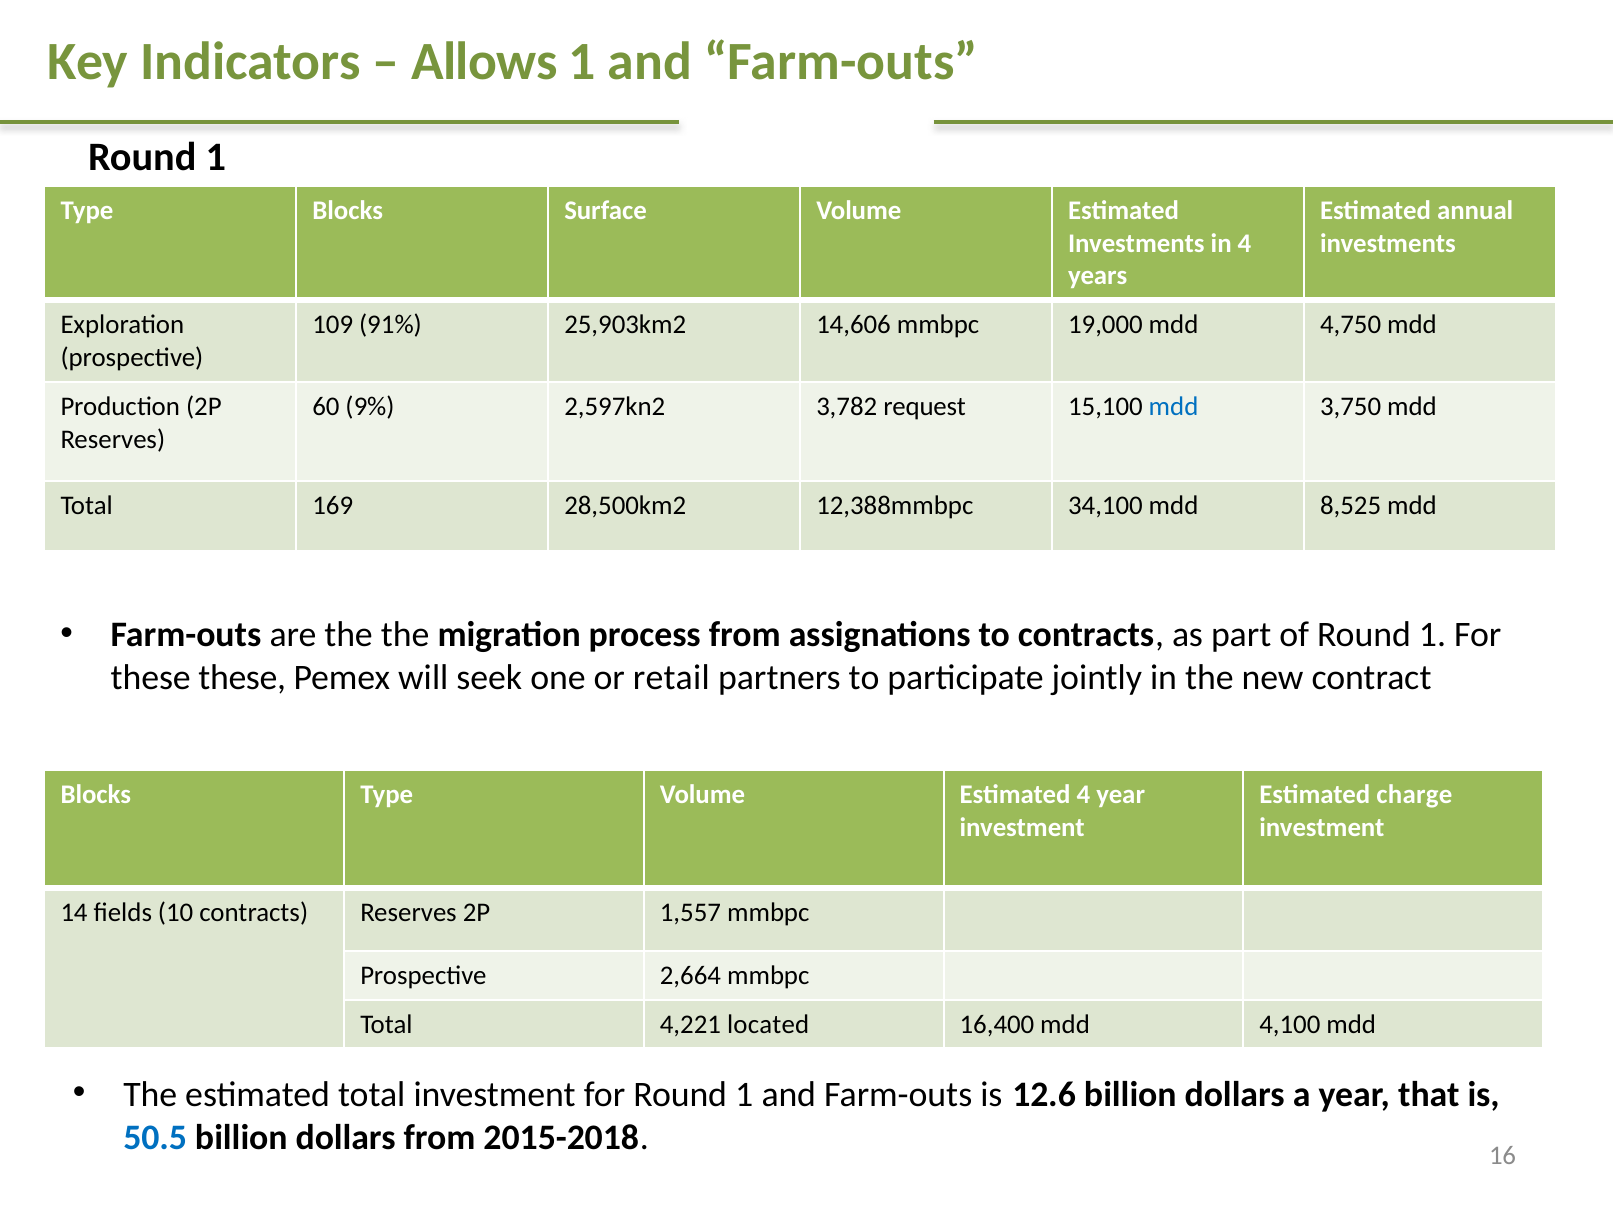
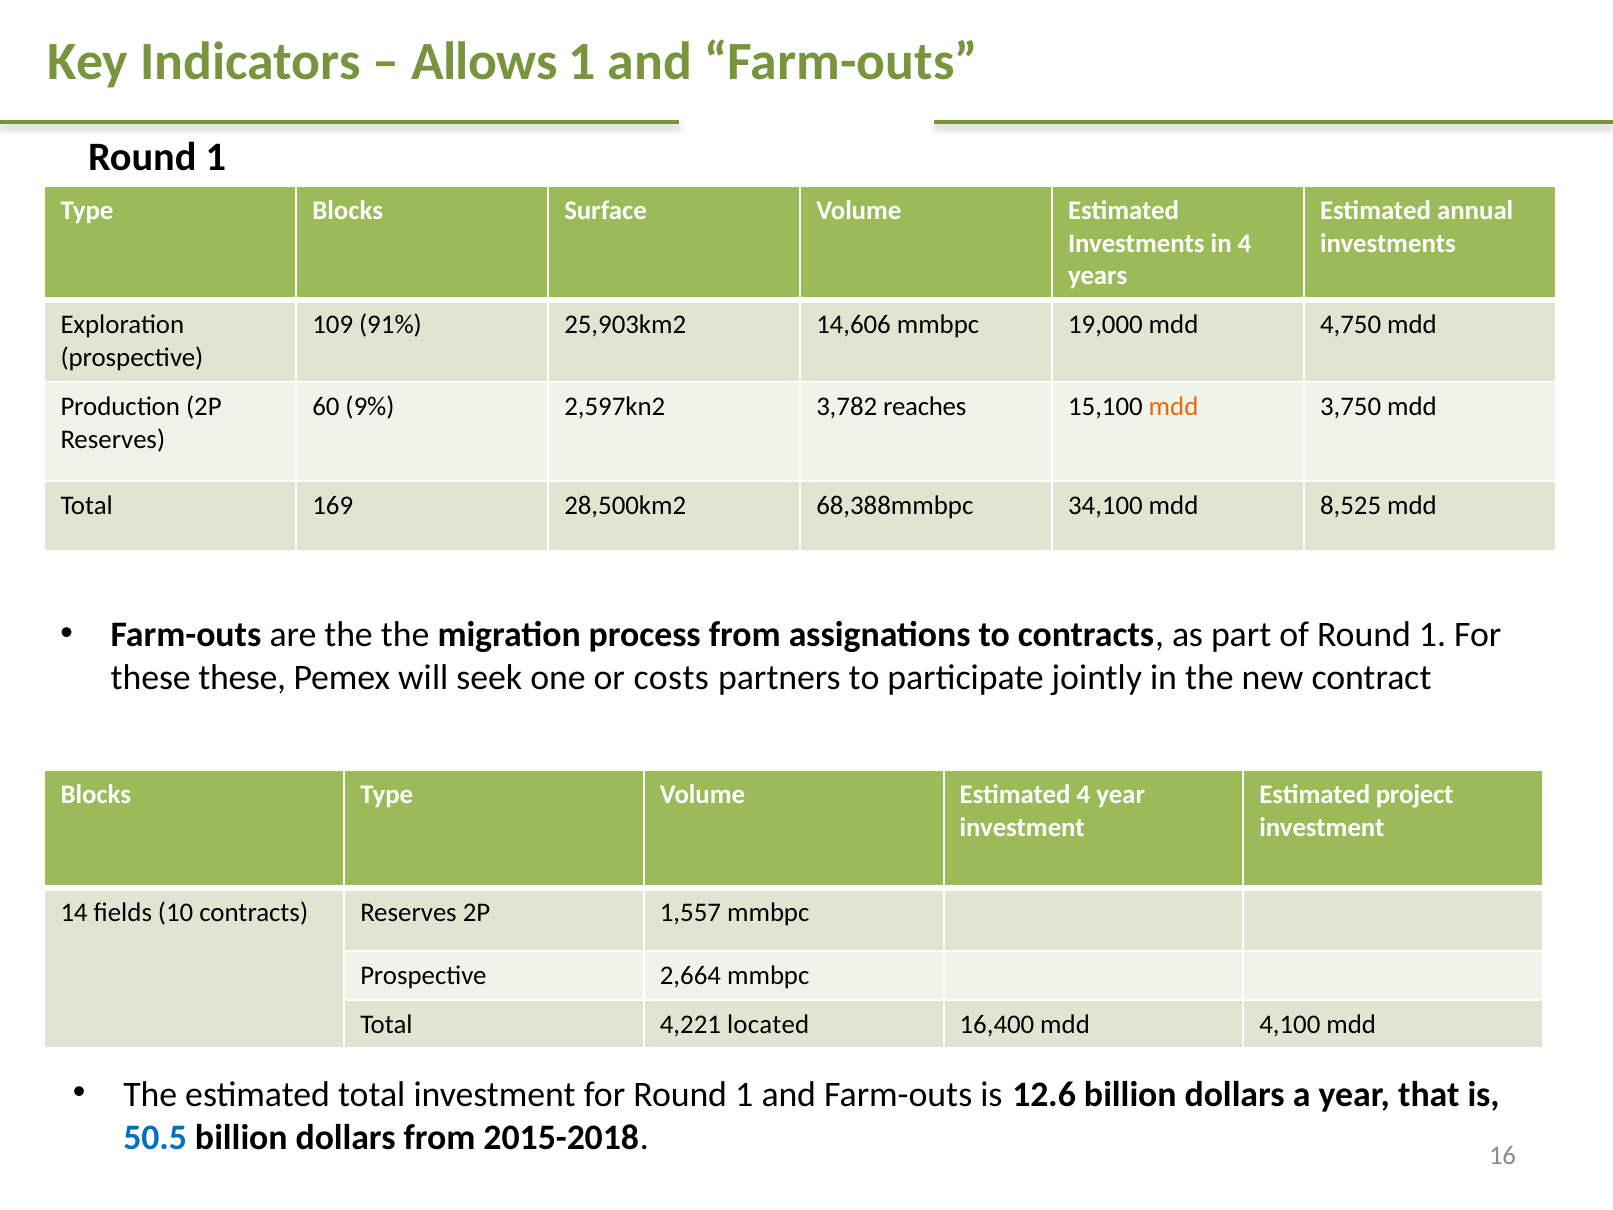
request: request -> reaches
mdd at (1174, 407) colour: blue -> orange
12,388mmbpc: 12,388mmbpc -> 68,388mmbpc
retail: retail -> costs
charge: charge -> project
